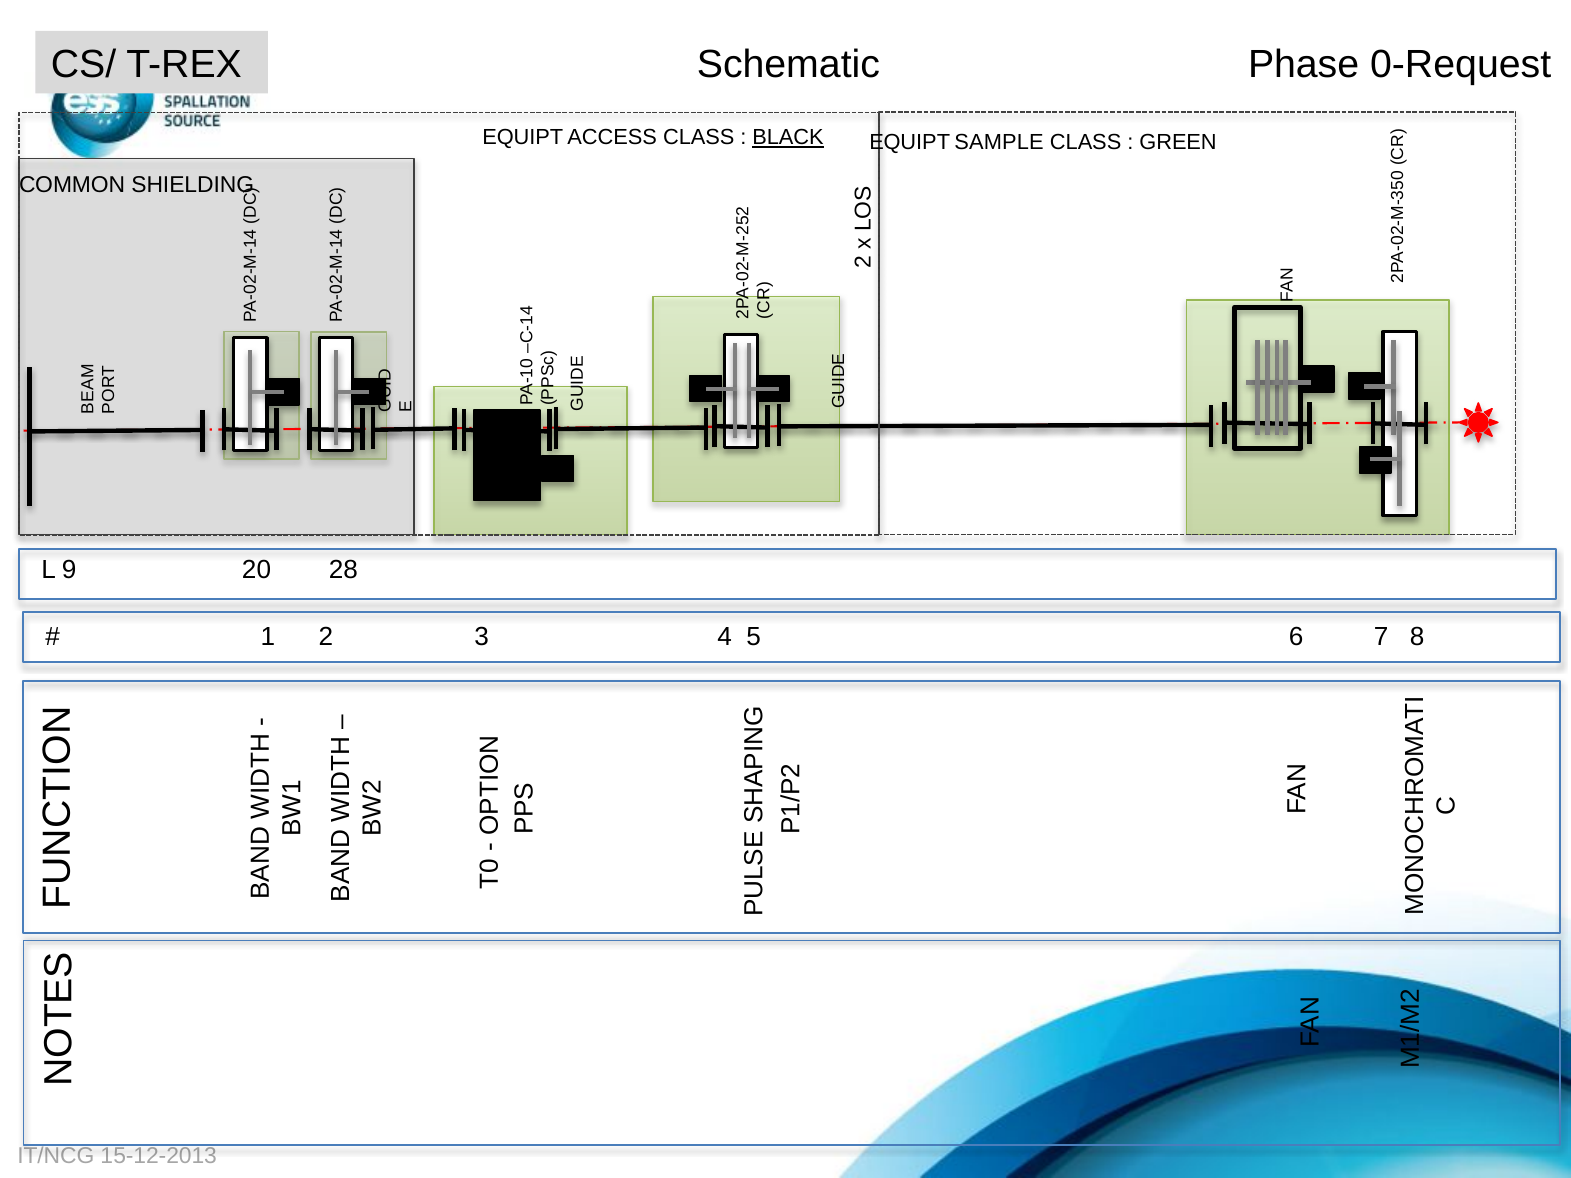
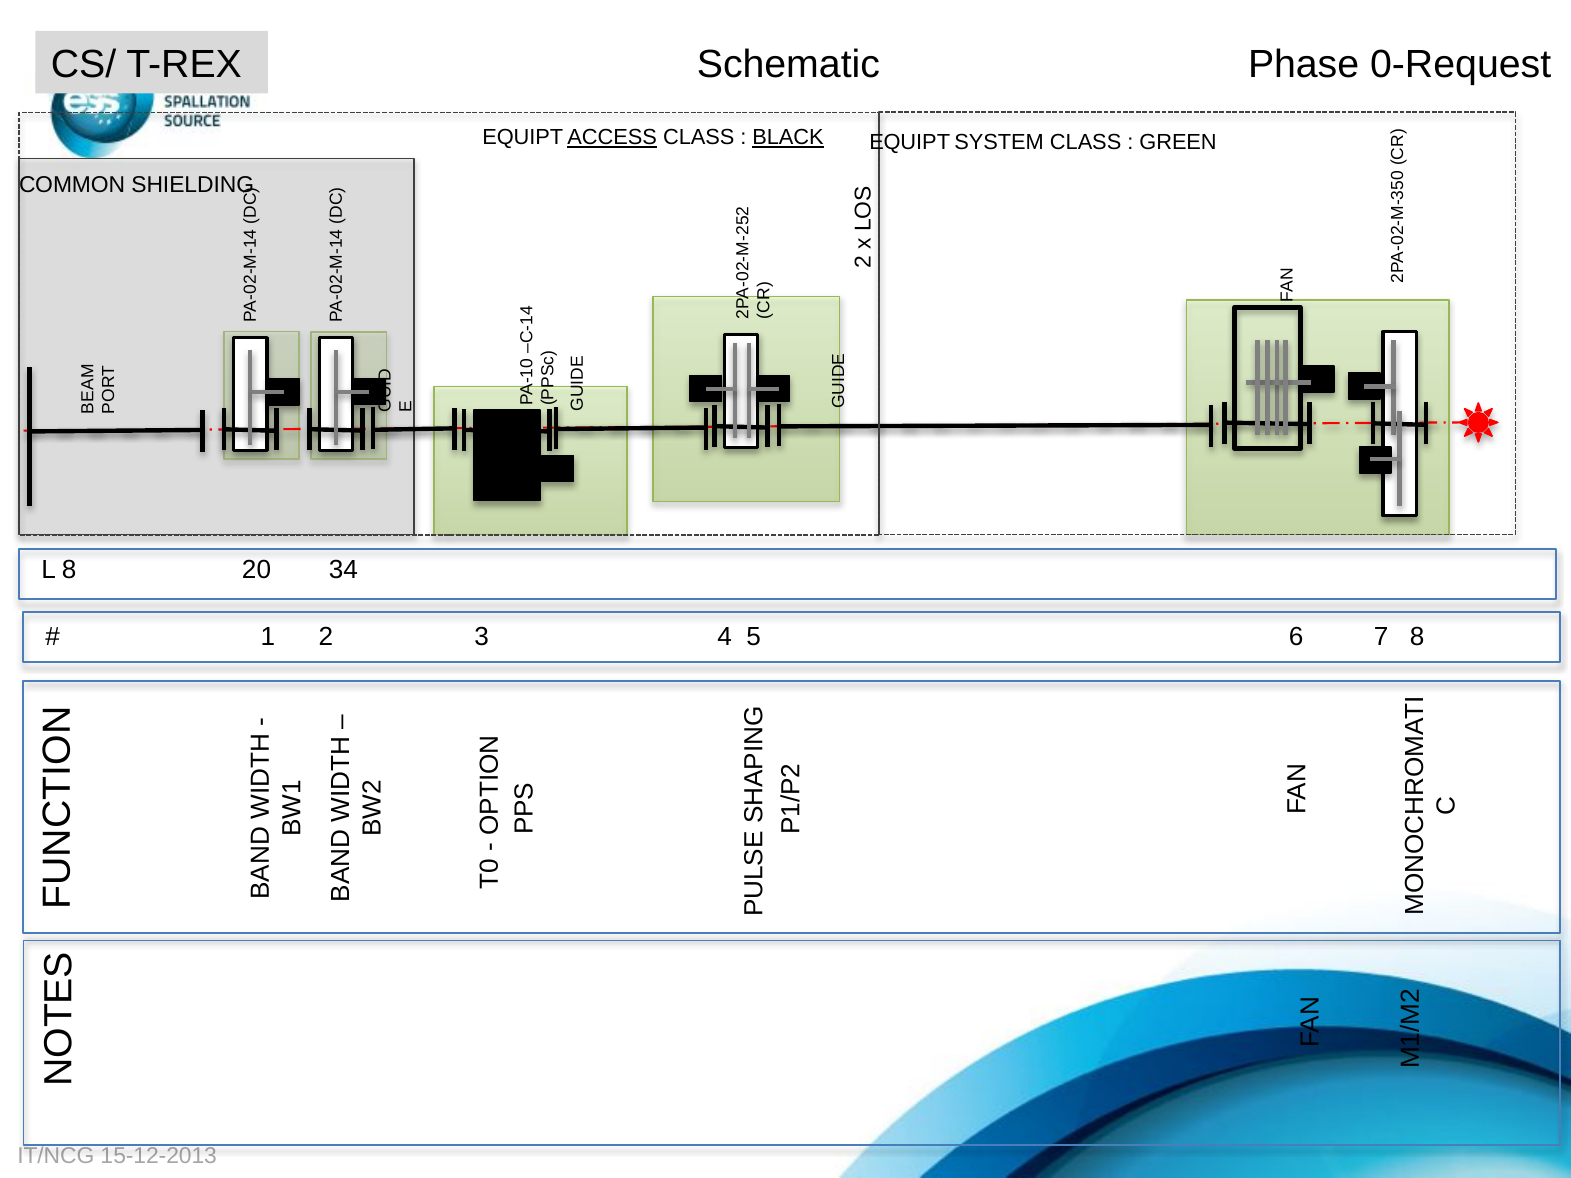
ACCESS underline: none -> present
SAMPLE: SAMPLE -> SYSTEM
L 9: 9 -> 8
28: 28 -> 34
